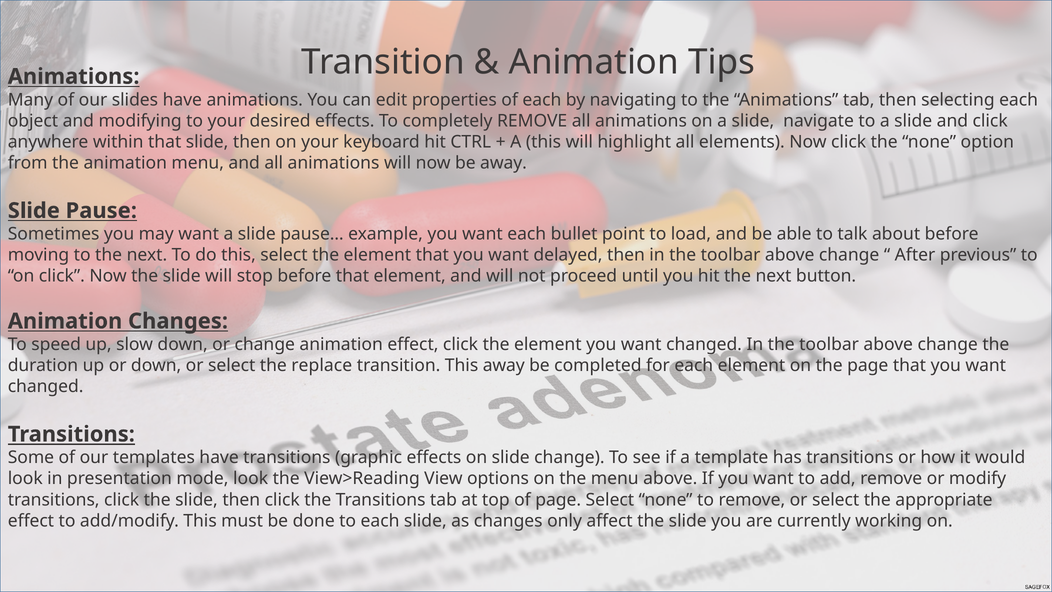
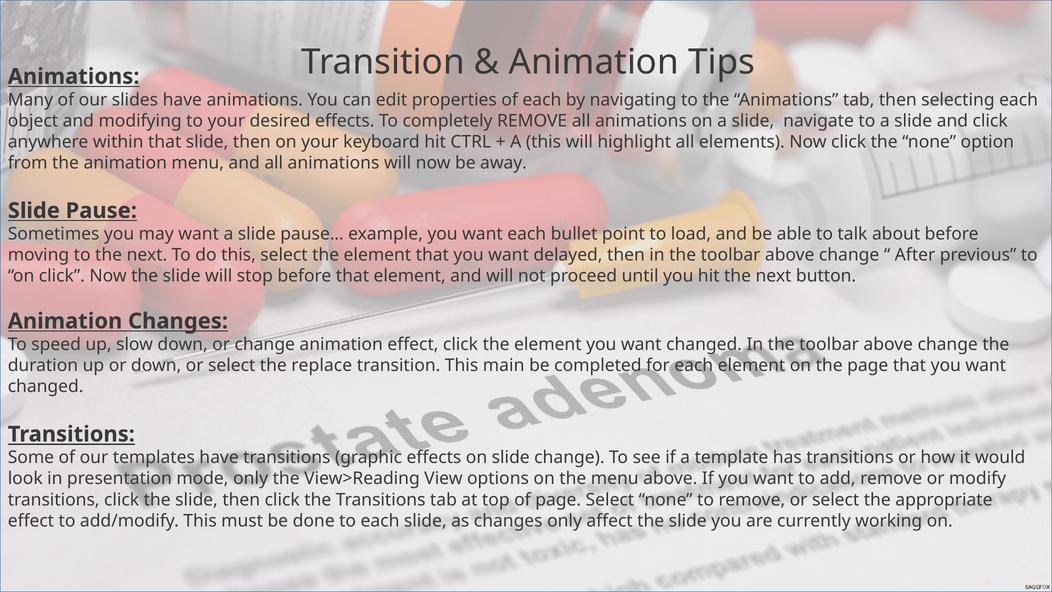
This away: away -> main
mode look: look -> only
